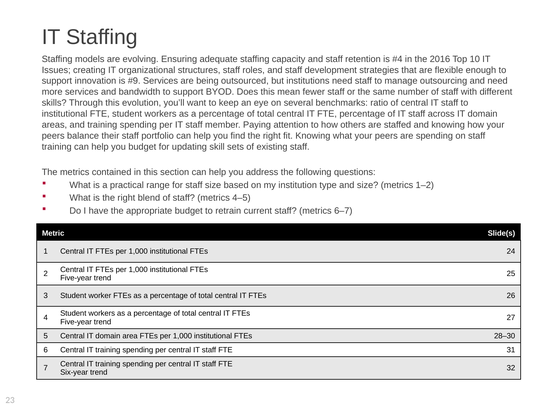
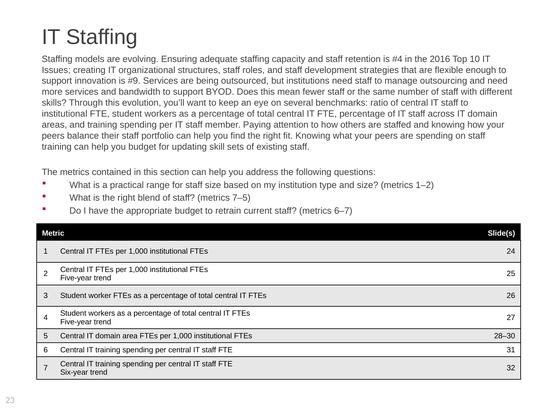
4–5: 4–5 -> 7–5
